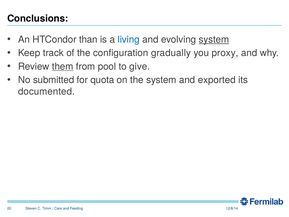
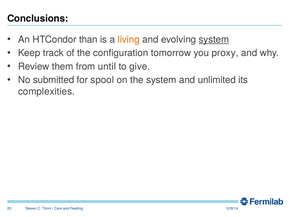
living colour: blue -> orange
gradually: gradually -> tomorrow
them underline: present -> none
pool: pool -> until
quota: quota -> spool
exported: exported -> unlimited
documented: documented -> complexities
